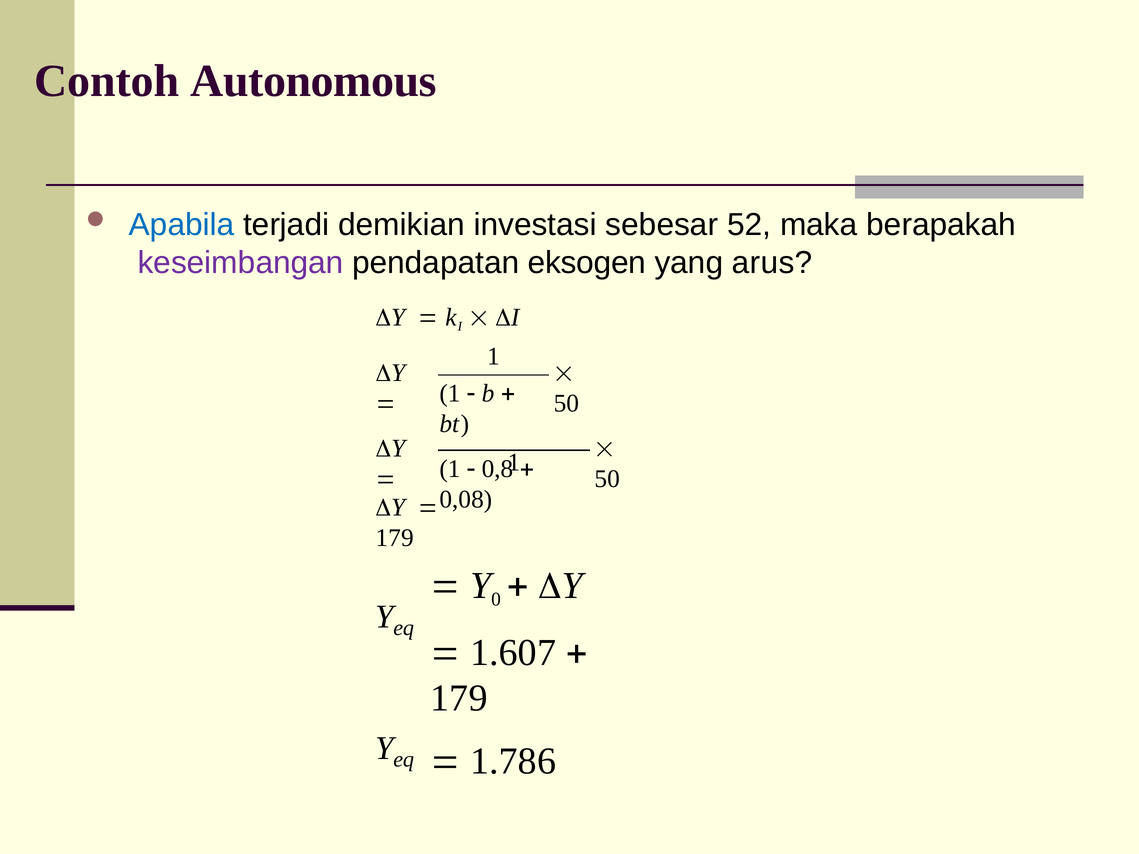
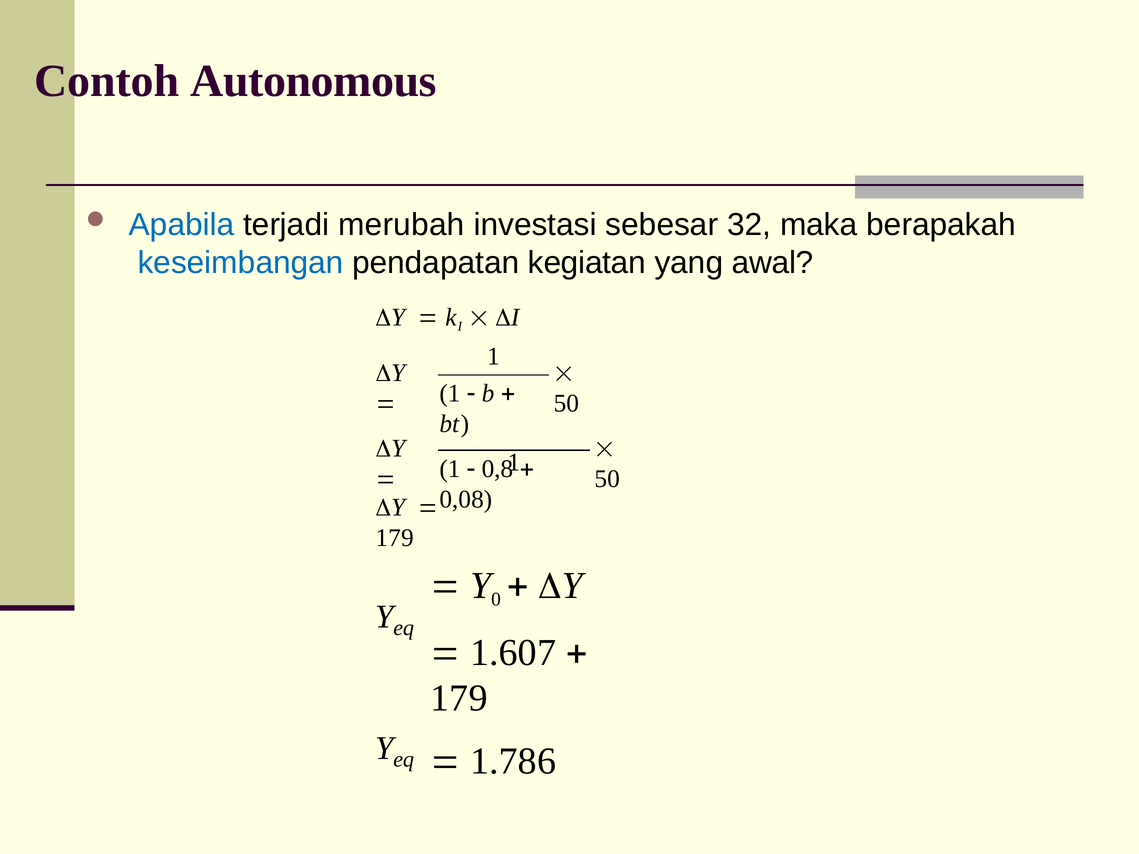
demikian: demikian -> merubah
52: 52 -> 32
keseimbangan colour: purple -> blue
eksogen: eksogen -> kegiatan
arus: arus -> awal
